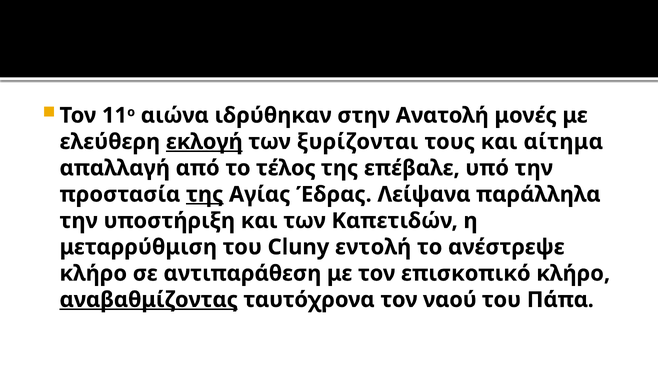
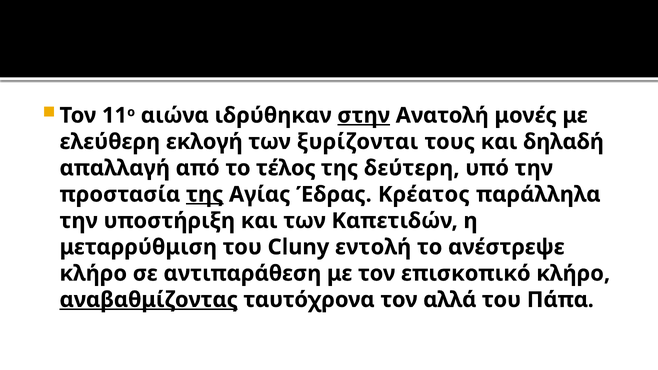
στην underline: none -> present
εκλογή underline: present -> none
αίτημα: αίτημα -> δηλαδή
επέβαλε: επέβαλε -> δεύτερη
Λείψανα: Λείψανα -> Κρέατος
ναού: ναού -> αλλά
